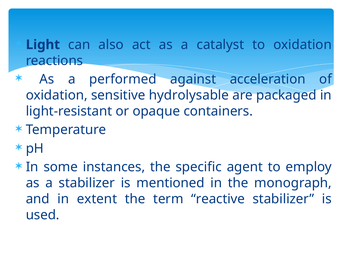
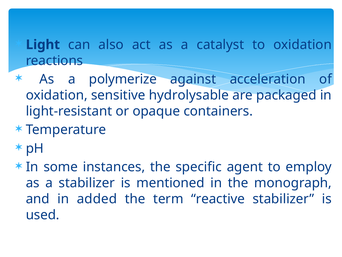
performed: performed -> polymerize
extent: extent -> added
